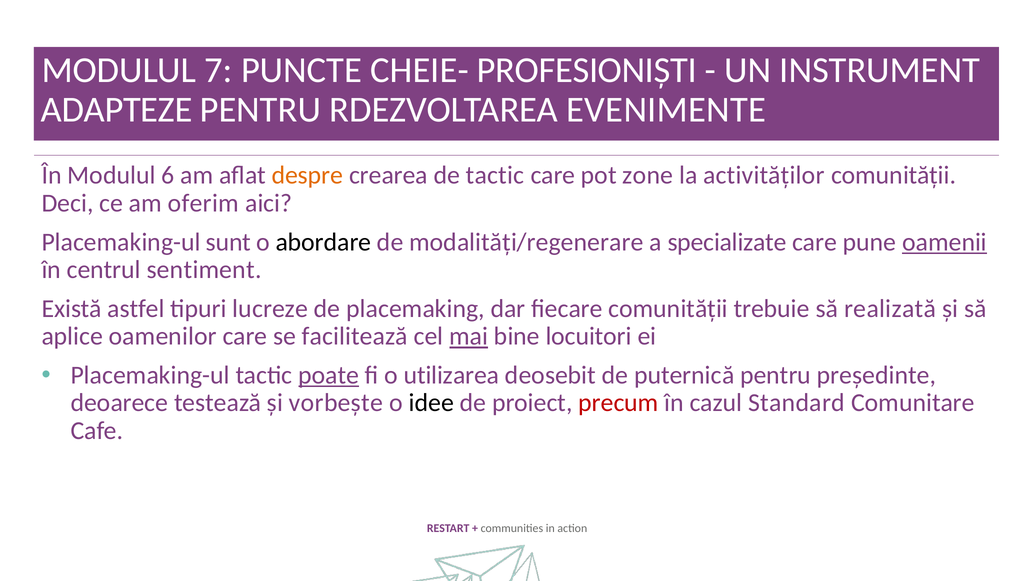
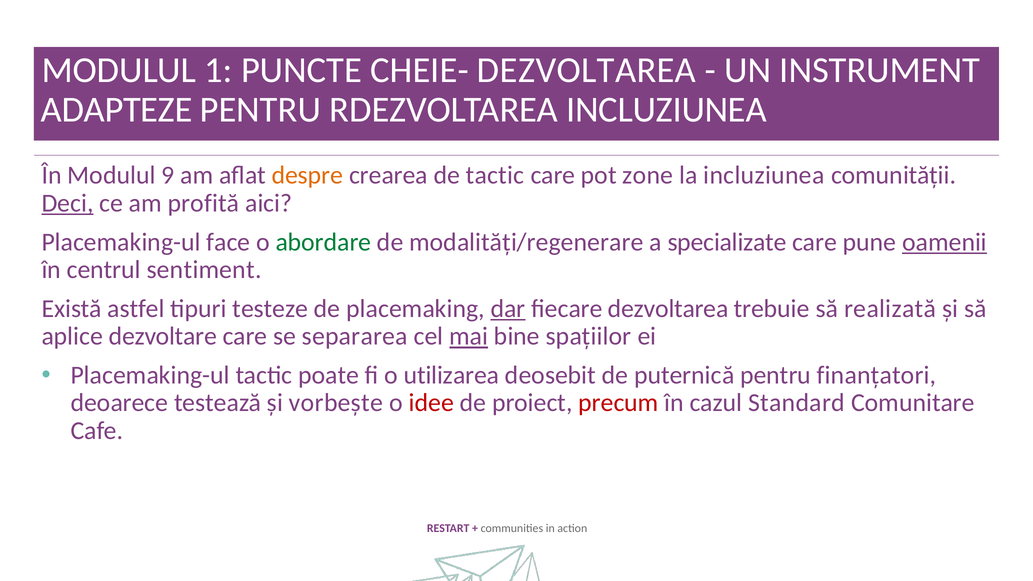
7: 7 -> 1
CHEIE- PROFESIONIȘTI: PROFESIONIȘTI -> DEZVOLTAREA
RDEZVOLTAREA EVENIMENTE: EVENIMENTE -> INCLUZIUNEA
6: 6 -> 9
la activităților: activităților -> incluziunea
Deci underline: none -> present
oferim: oferim -> profită
sunt: sunt -> face
abordare colour: black -> green
lucreze: lucreze -> testeze
dar underline: none -> present
fiecare comunității: comunității -> dezvoltarea
oamenilor: oamenilor -> dezvoltare
facilitează: facilitează -> separarea
locuitori: locuitori -> spațiilor
poate underline: present -> none
președinte: președinte -> finanțatori
idee colour: black -> red
